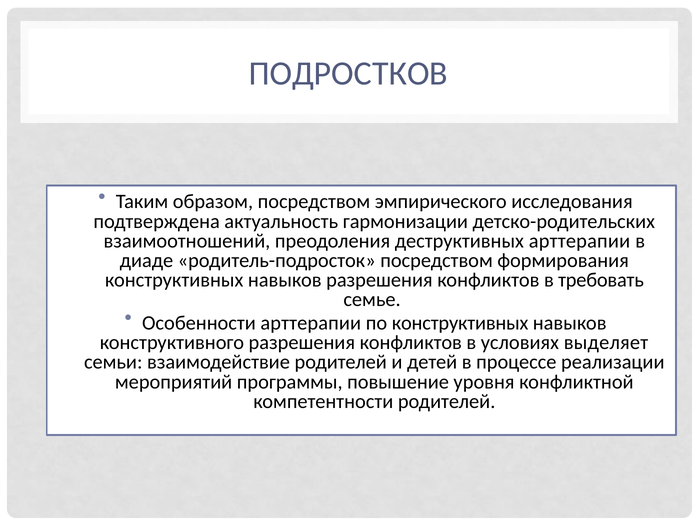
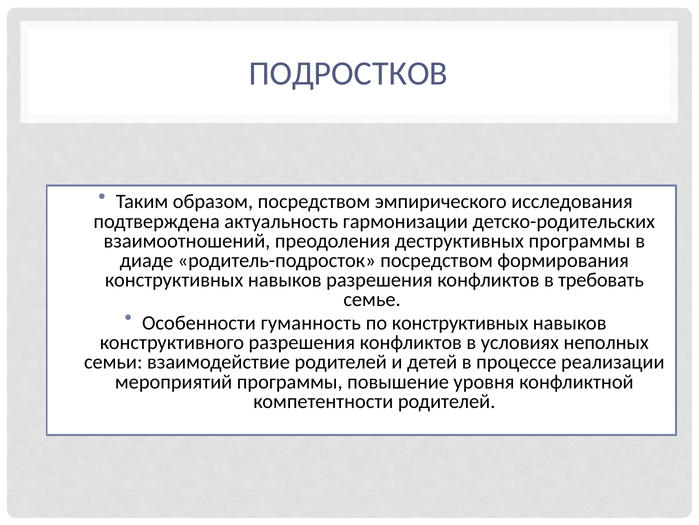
деструктивных арттерапии: арттерапии -> программы
Особенности арттерапии: арттерапии -> гуманность
выделяет: выделяет -> неполных
